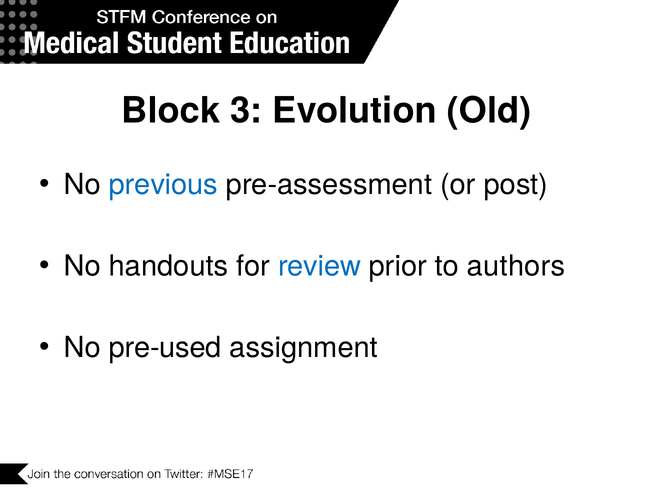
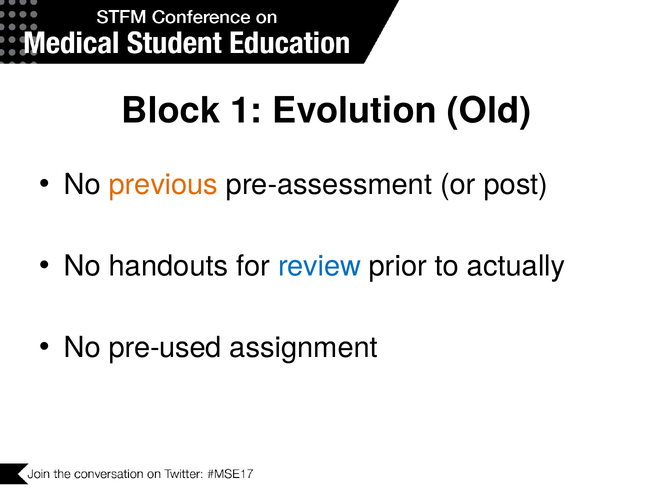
3: 3 -> 1
previous colour: blue -> orange
authors: authors -> actually
